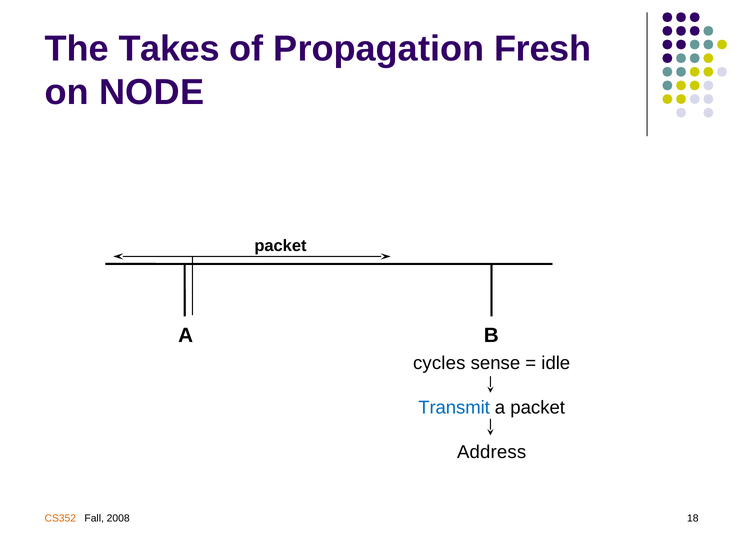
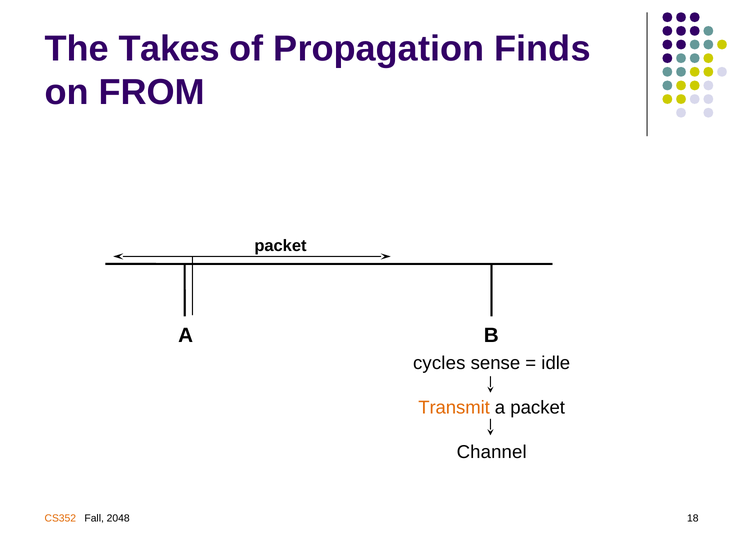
Fresh: Fresh -> Finds
NODE: NODE -> FROM
Transmit colour: blue -> orange
Address: Address -> Channel
2008: 2008 -> 2048
